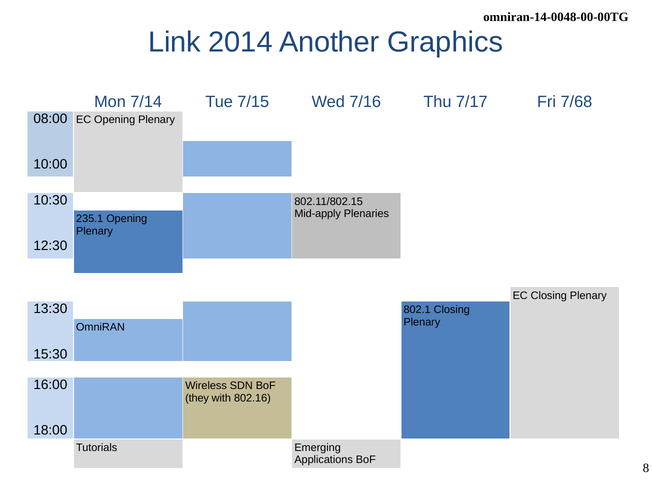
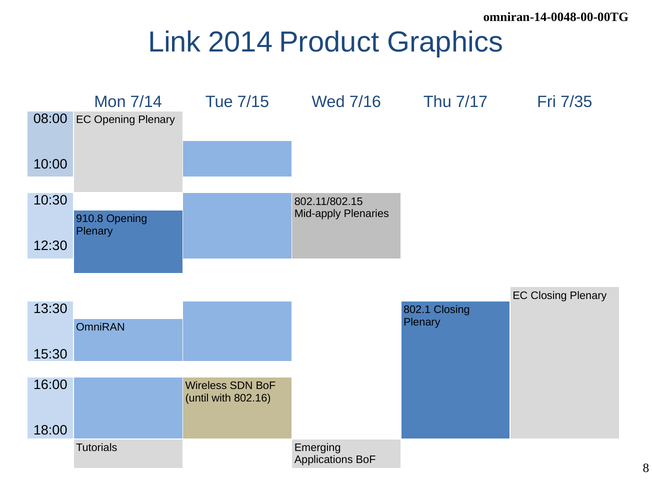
Another: Another -> Product
7/68: 7/68 -> 7/35
235.1: 235.1 -> 910.8
they: they -> until
